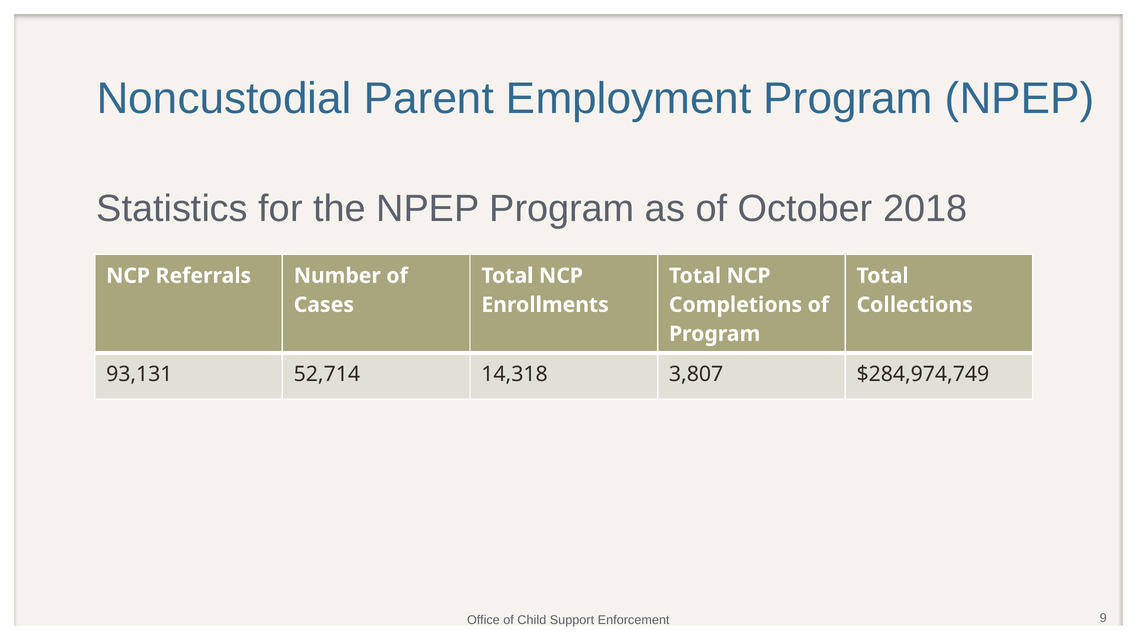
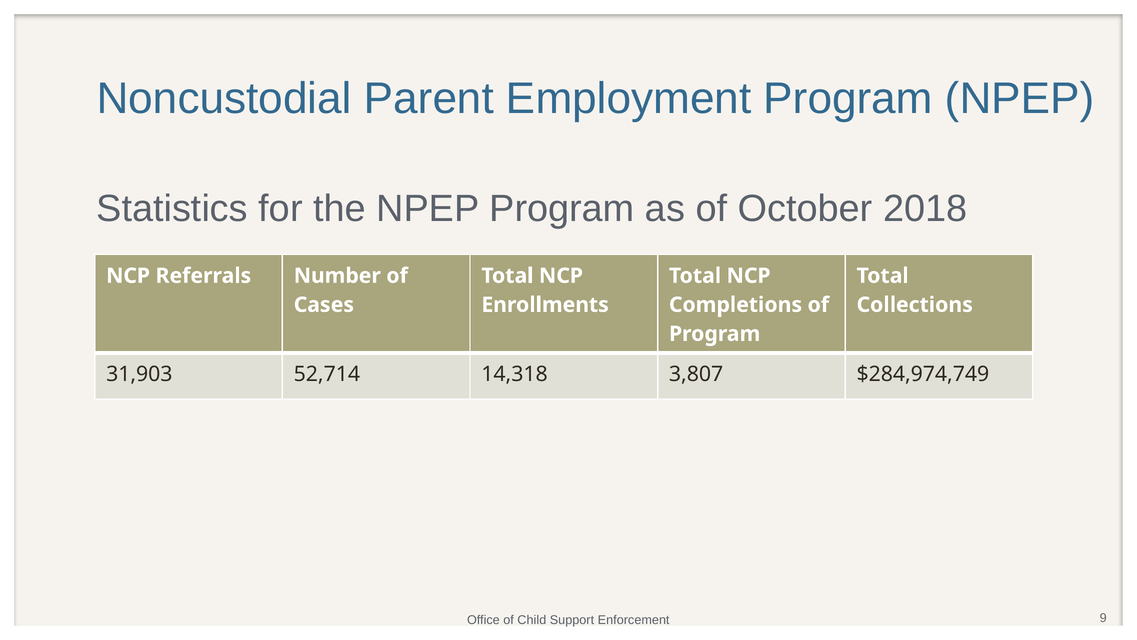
93,131: 93,131 -> 31,903
